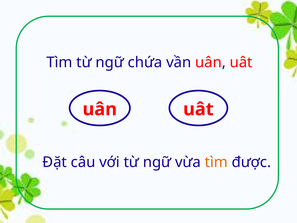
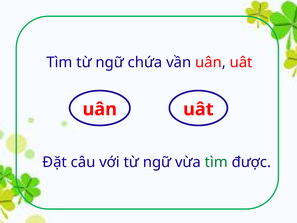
tìm at (216, 162) colour: orange -> green
